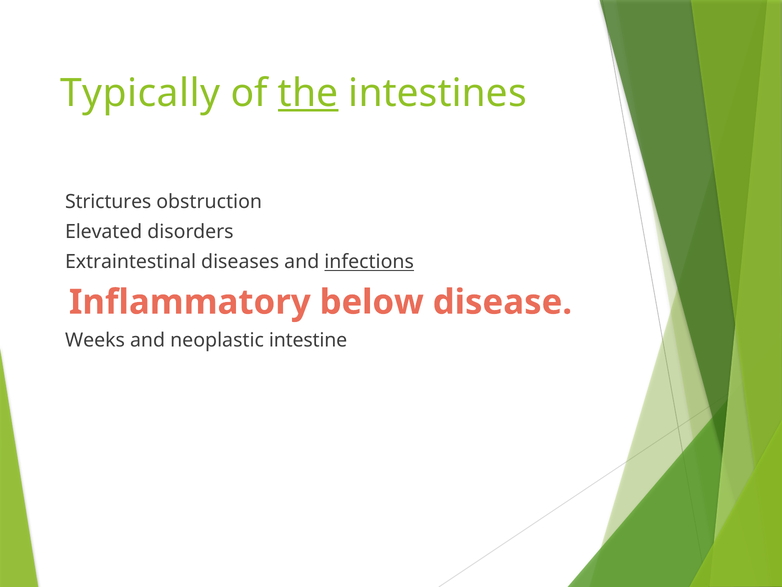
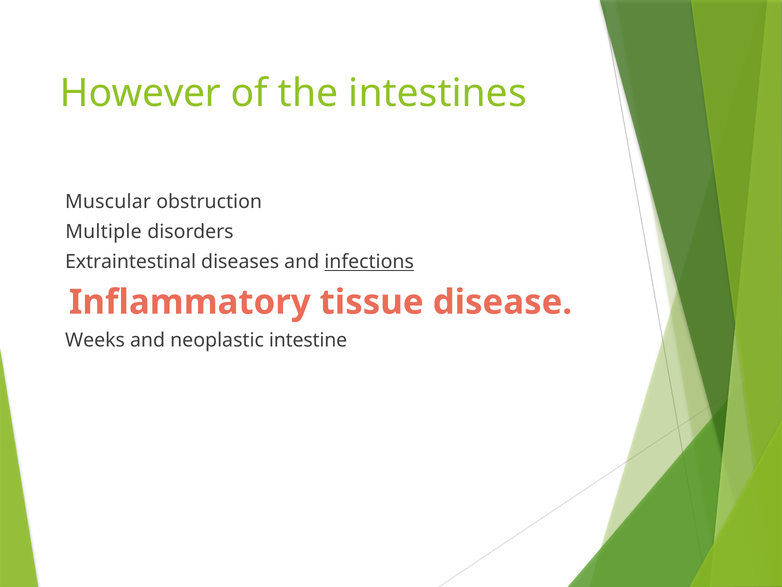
Typically: Typically -> However
the underline: present -> none
Strictures: Strictures -> Muscular
Elevated: Elevated -> Multiple
below: below -> tissue
